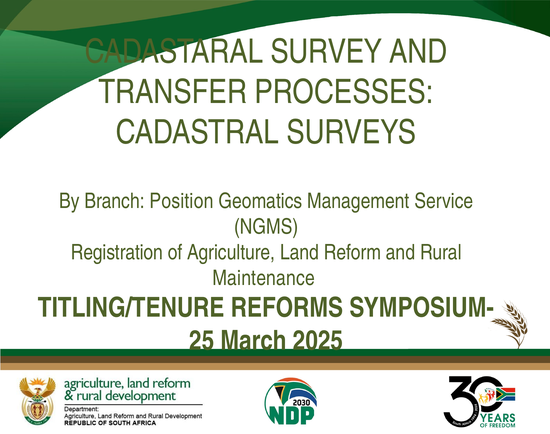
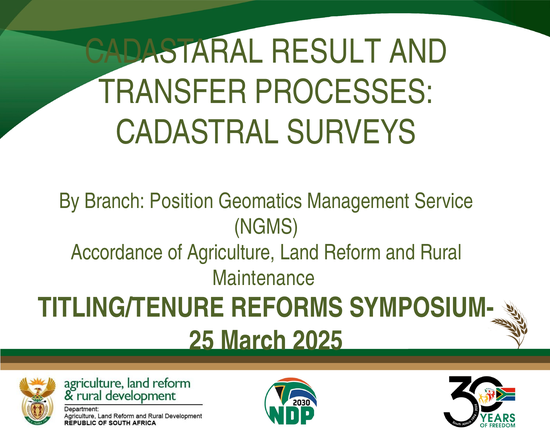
SURVEY: SURVEY -> RESULT
Registration: Registration -> Accordance
